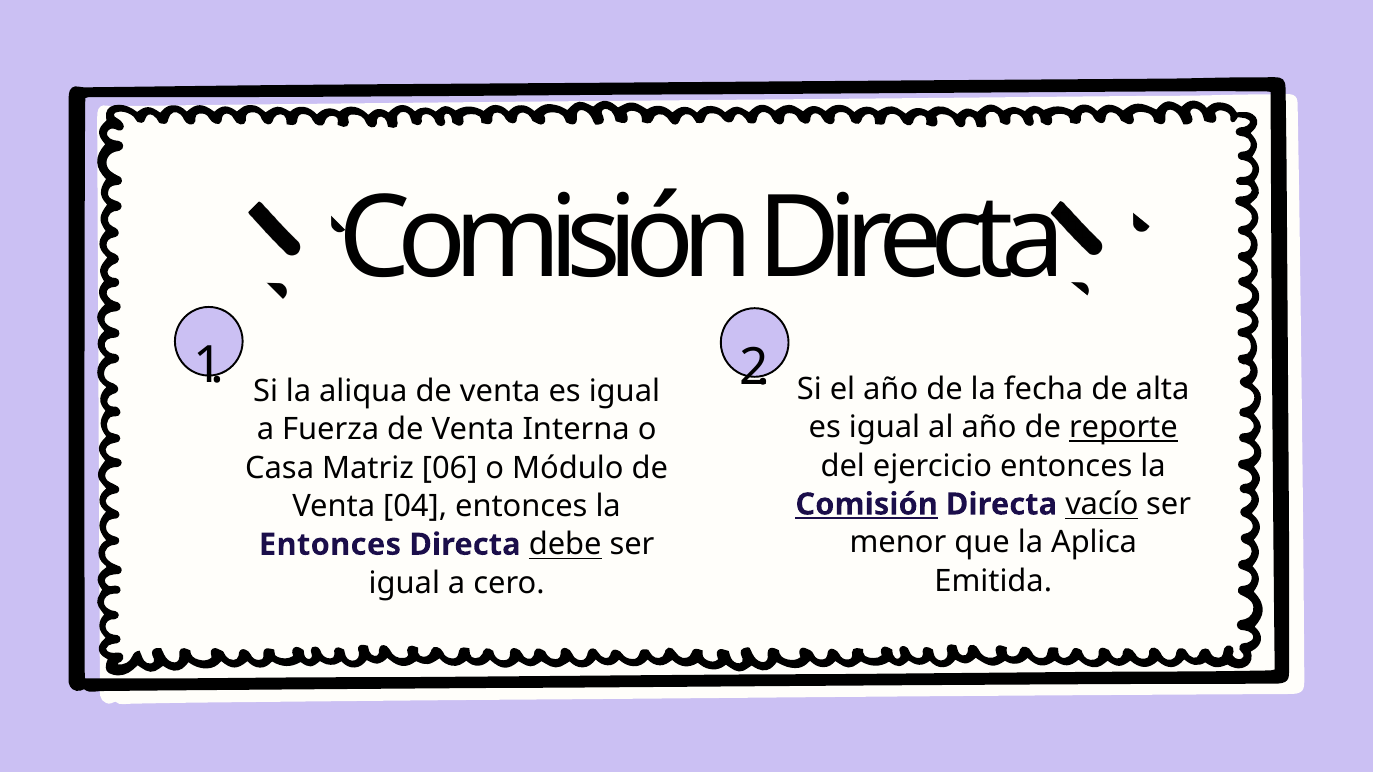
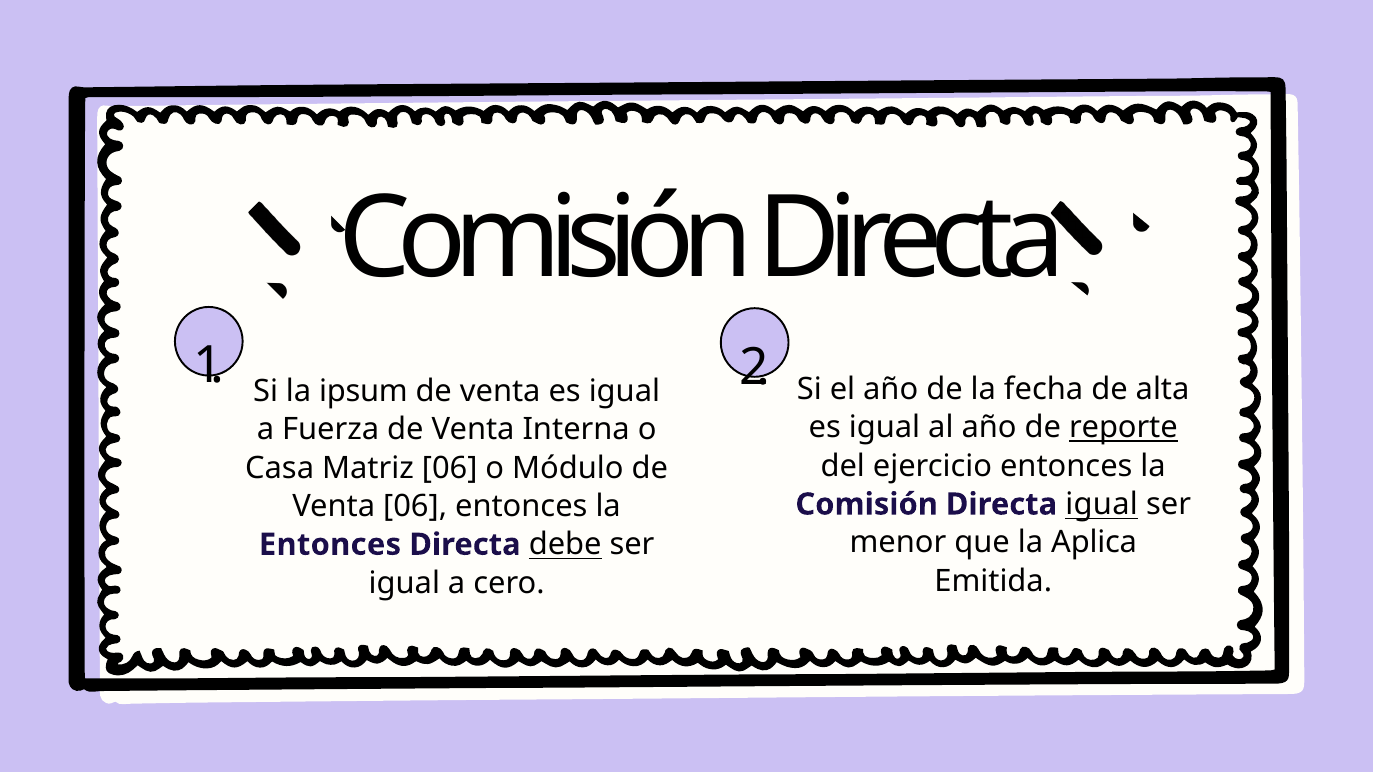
aliqua: aliqua -> ipsum
Venta 04: 04 -> 06
Comisión at (867, 505) underline: present -> none
Directa vacío: vacío -> igual
